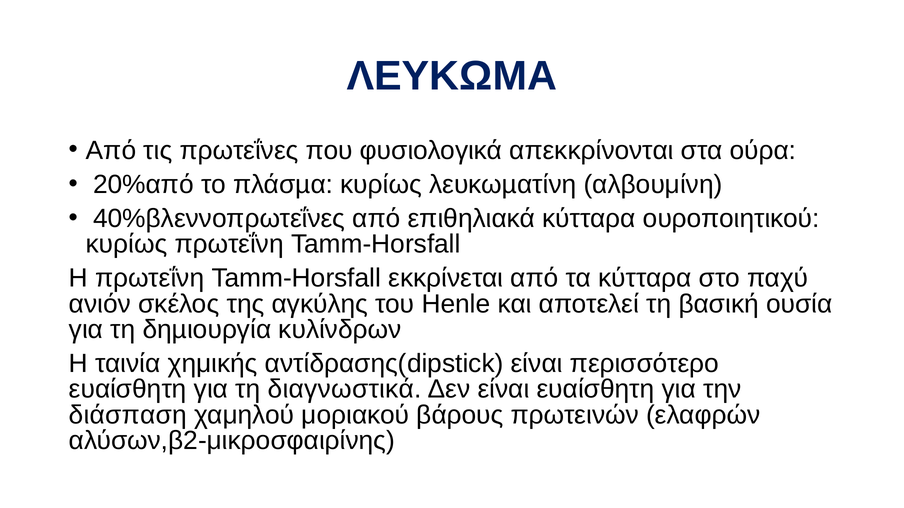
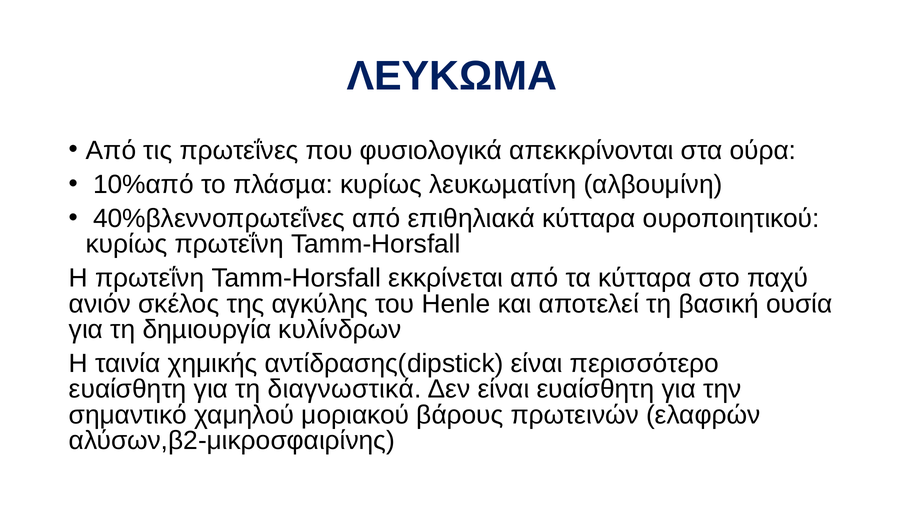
20%από: 20%από -> 10%από
διάσπαση: διάσπαση -> σημαντικό
